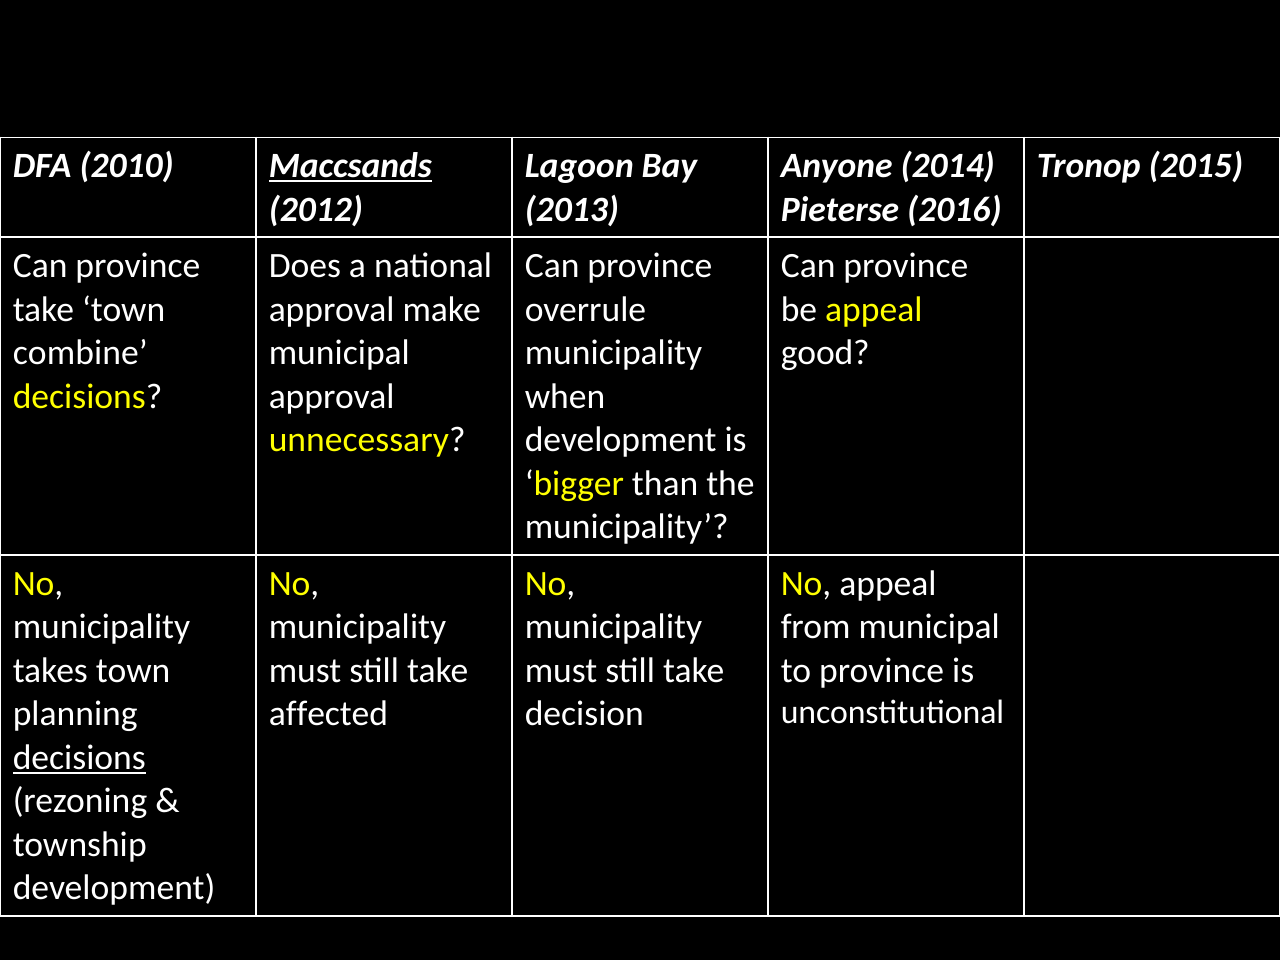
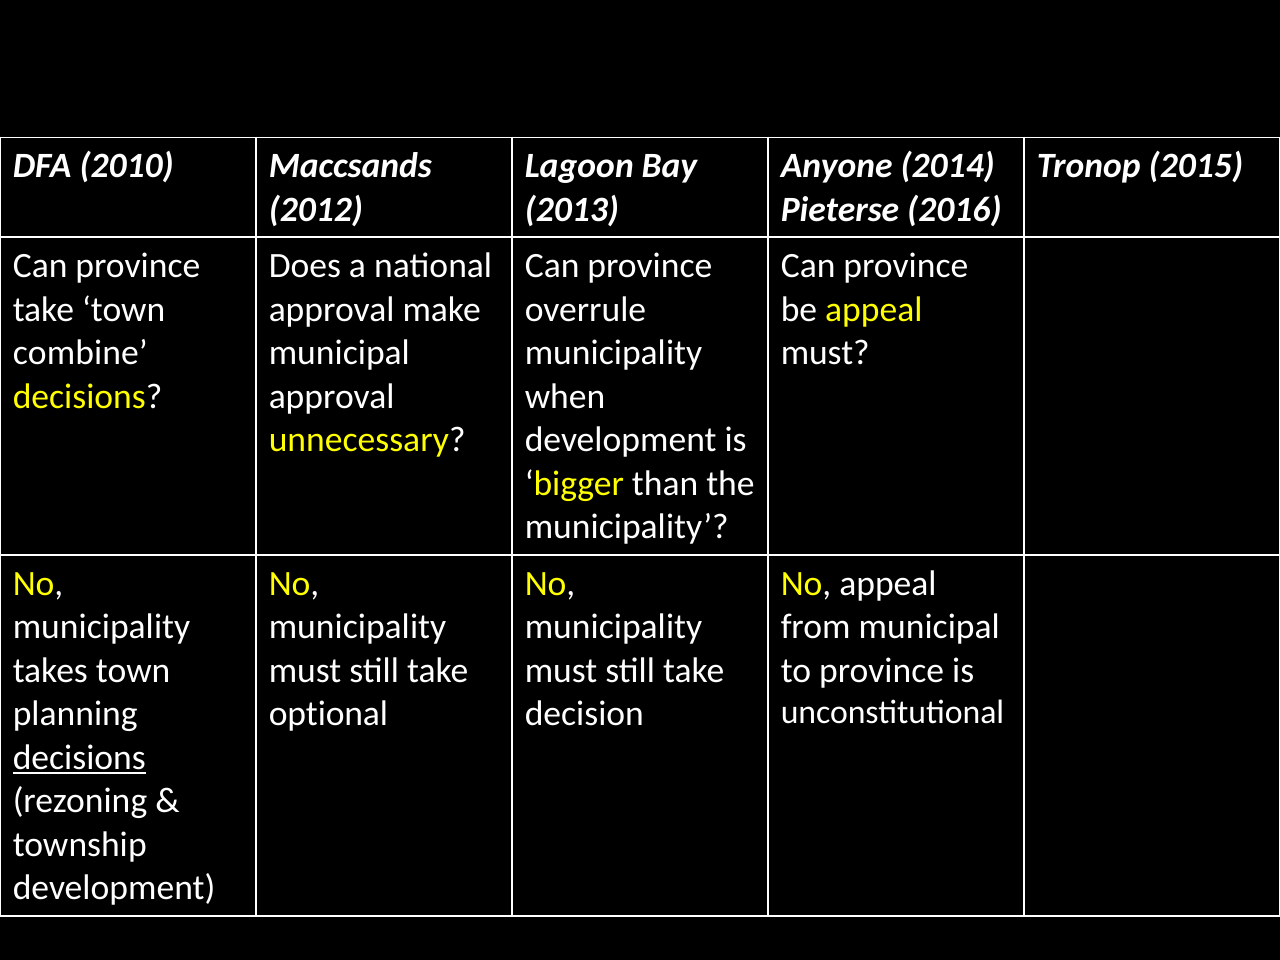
Maccsands underline: present -> none
good at (825, 353): good -> must
affected: affected -> optional
